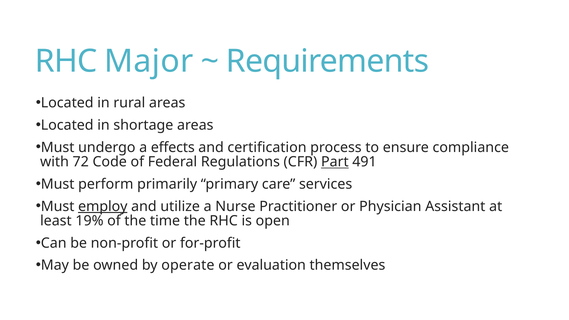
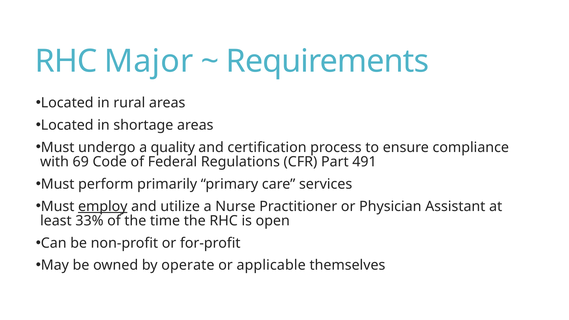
effects: effects -> quality
72: 72 -> 69
Part underline: present -> none
19%: 19% -> 33%
evaluation: evaluation -> applicable
